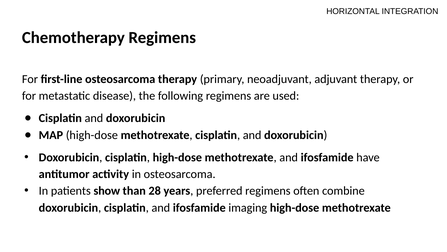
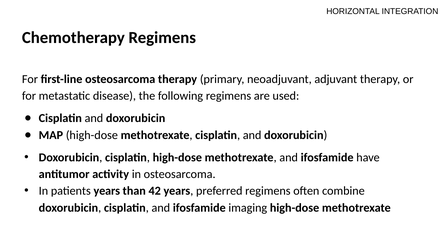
patients show: show -> years
28: 28 -> 42
